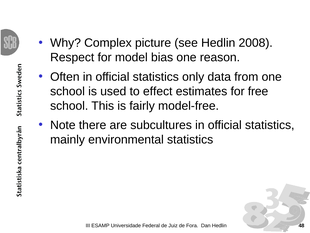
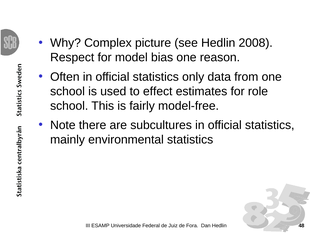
free: free -> role
